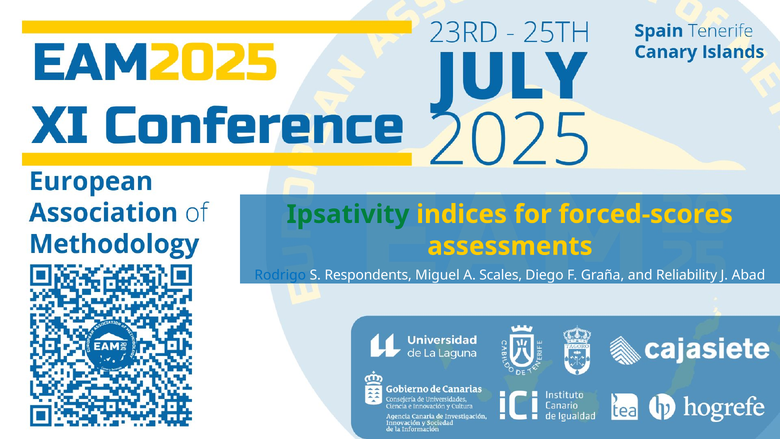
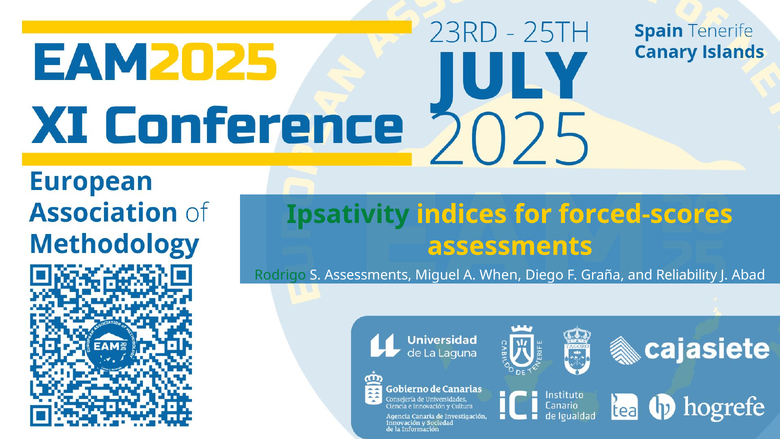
Rodrigo colour: blue -> green
S Respondents: Respondents -> Assessments
Scales: Scales -> When
